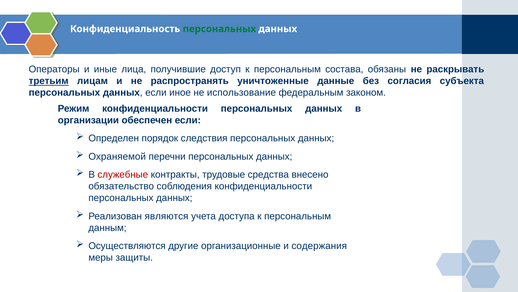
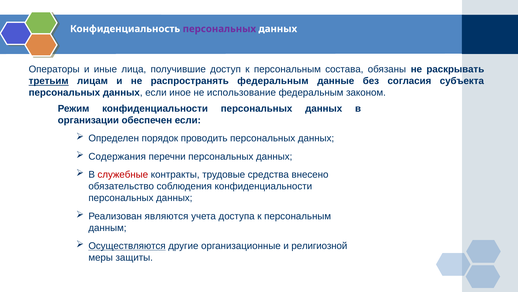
персональных at (219, 29) colour: green -> purple
распространять уничтоженные: уничтоженные -> федеральным
следствия: следствия -> проводить
Охраняемой: Охраняемой -> Содержания
Осуществляются underline: none -> present
содержания: содержания -> религиозной
